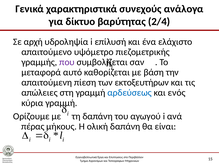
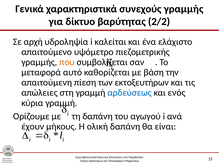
συνεχούς ανάλογα: ανάλογα -> γραμμής
2/4: 2/4 -> 2/2
επίλυσή: επίλυσή -> καλείται
που colour: purple -> orange
πέρας: πέρας -> έχουν
